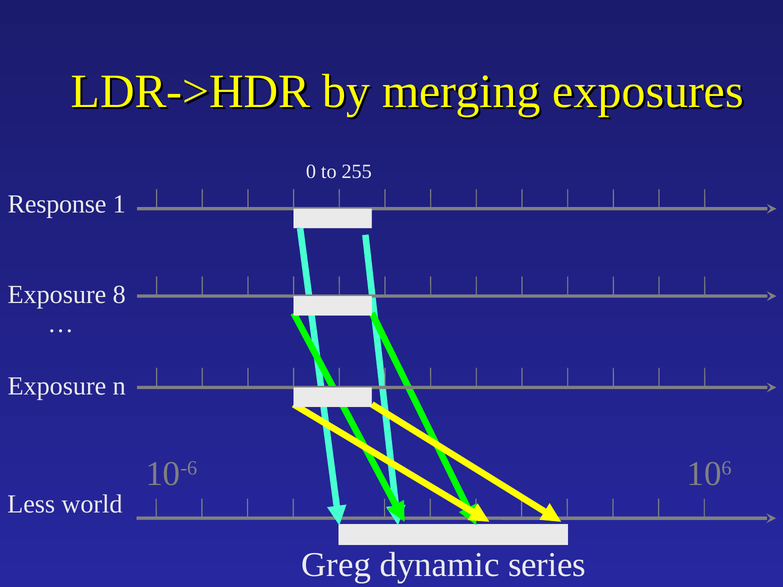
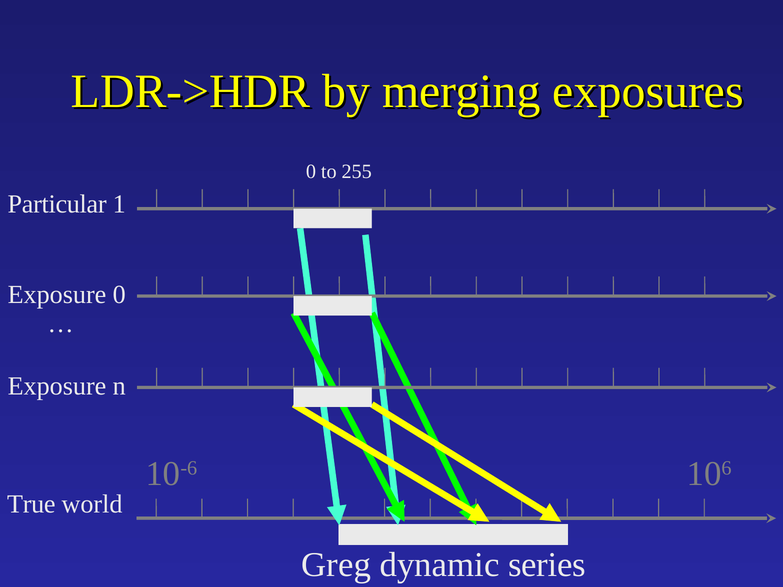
Response: Response -> Particular
Exposure 8: 8 -> 0
Less: Less -> True
